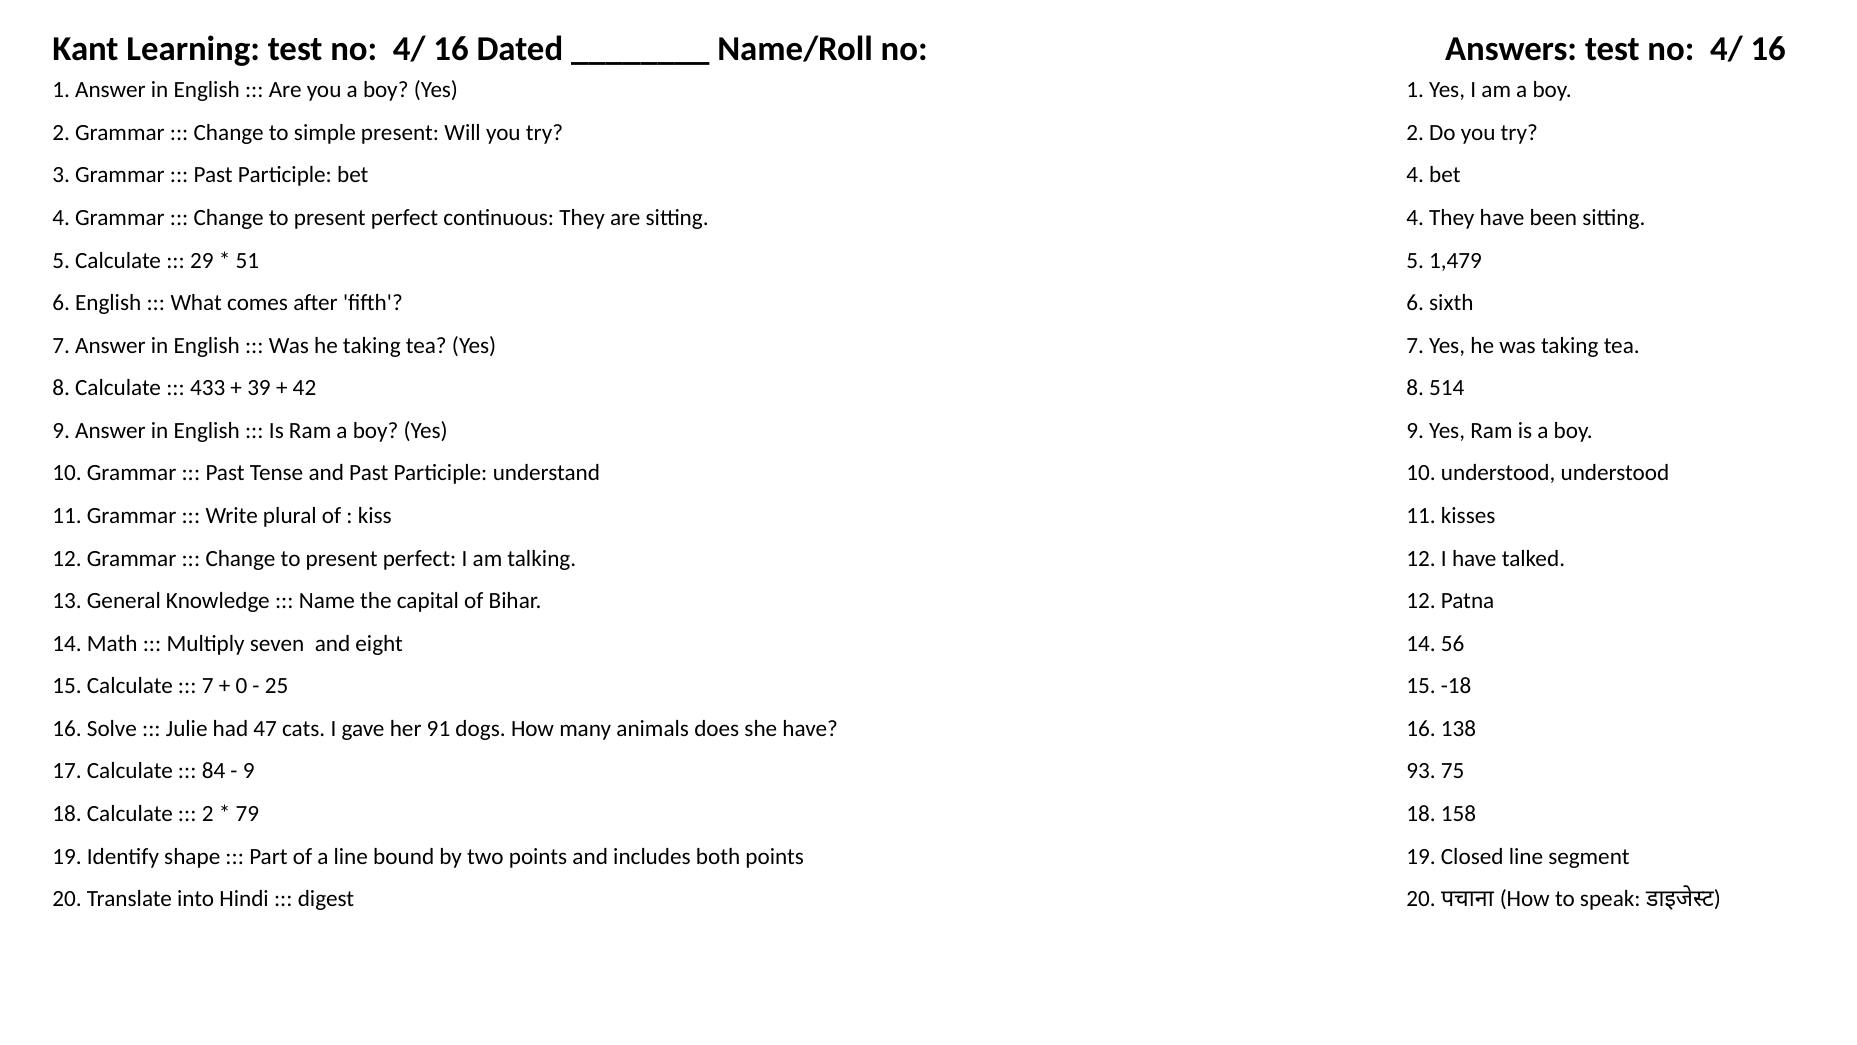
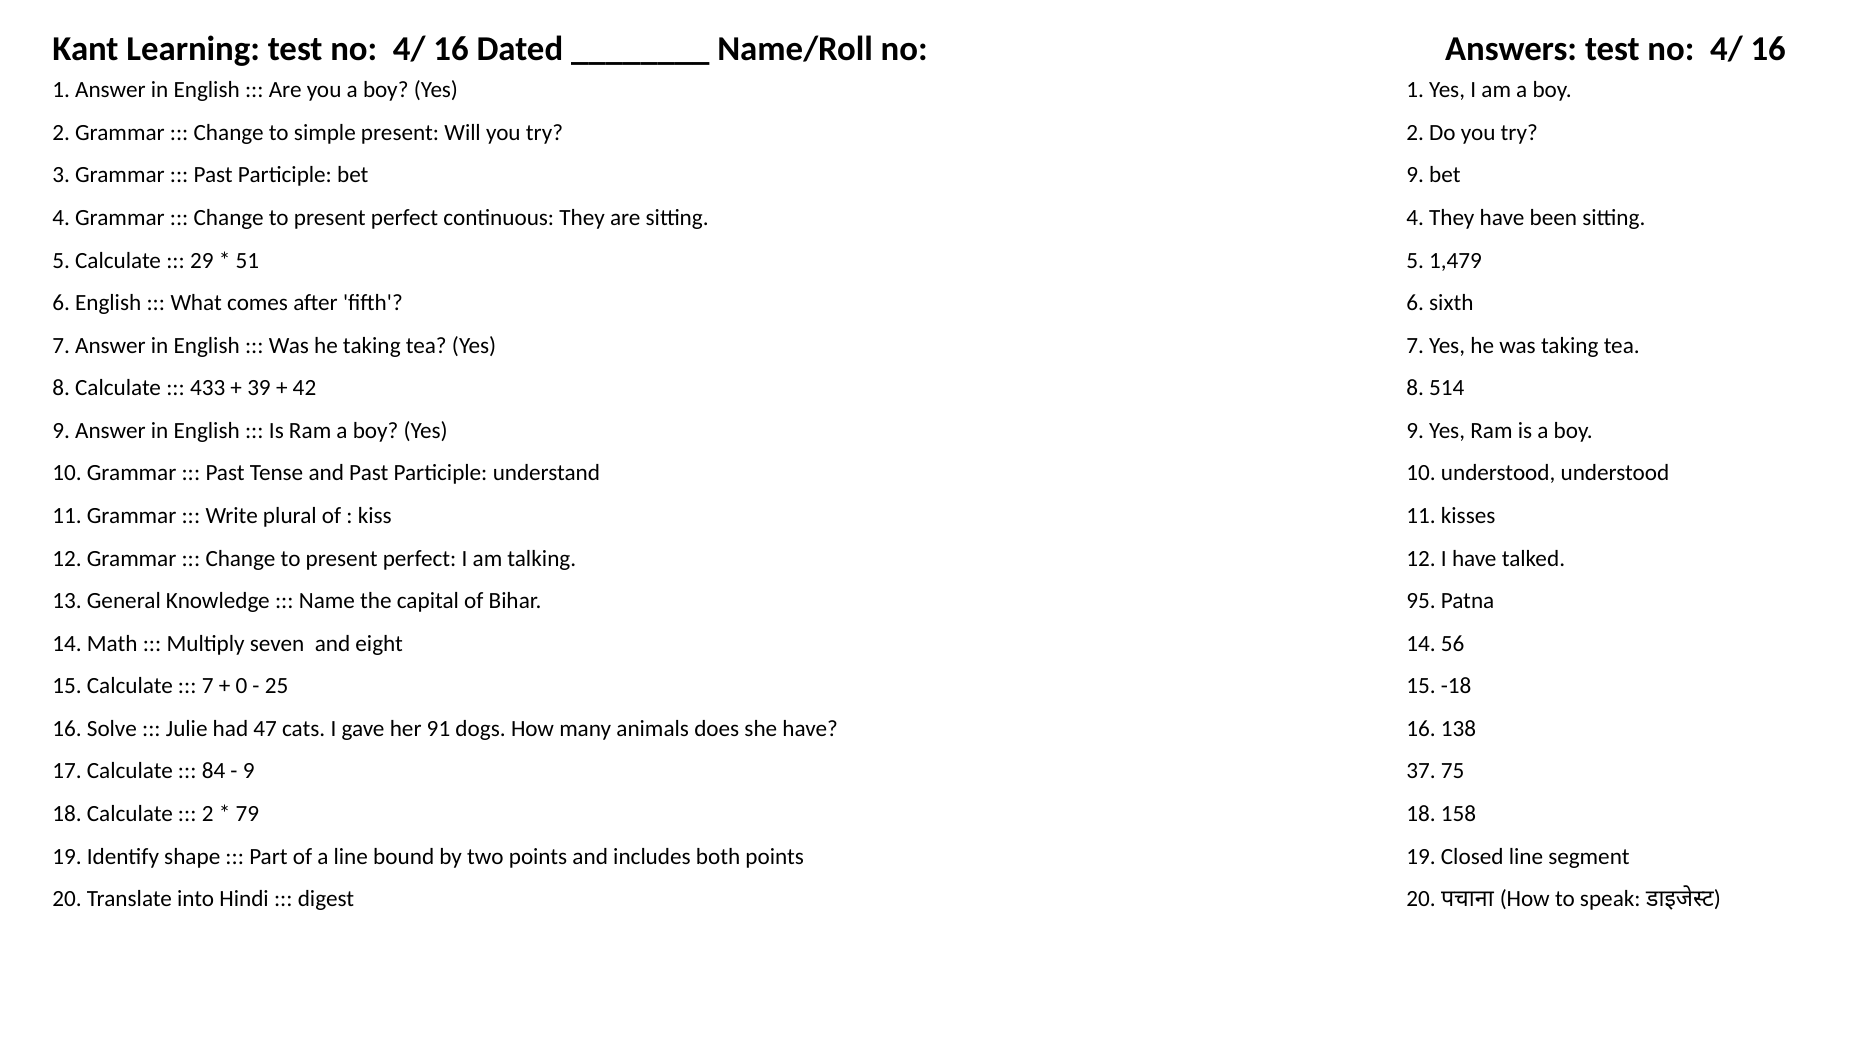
Participle bet 4: 4 -> 9
Bihar 12: 12 -> 95
93: 93 -> 37
